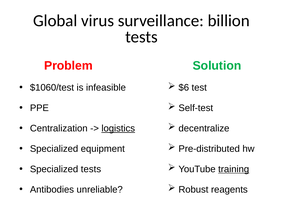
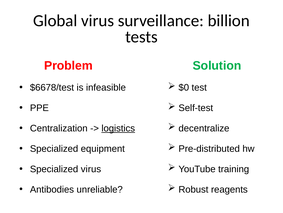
$6: $6 -> $0
$1060/test: $1060/test -> $6678/test
training underline: present -> none
Specialized tests: tests -> virus
